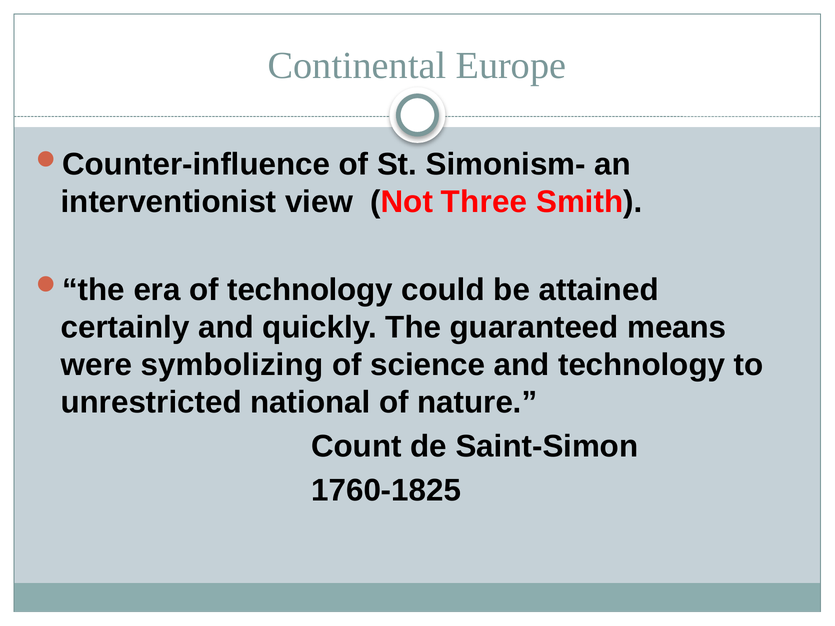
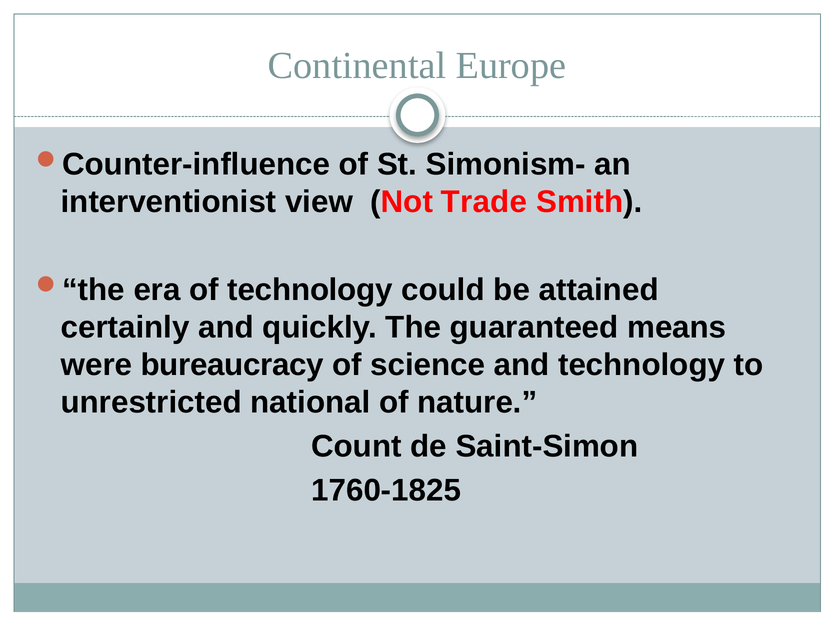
Three: Three -> Trade
symbolizing: symbolizing -> bureaucracy
